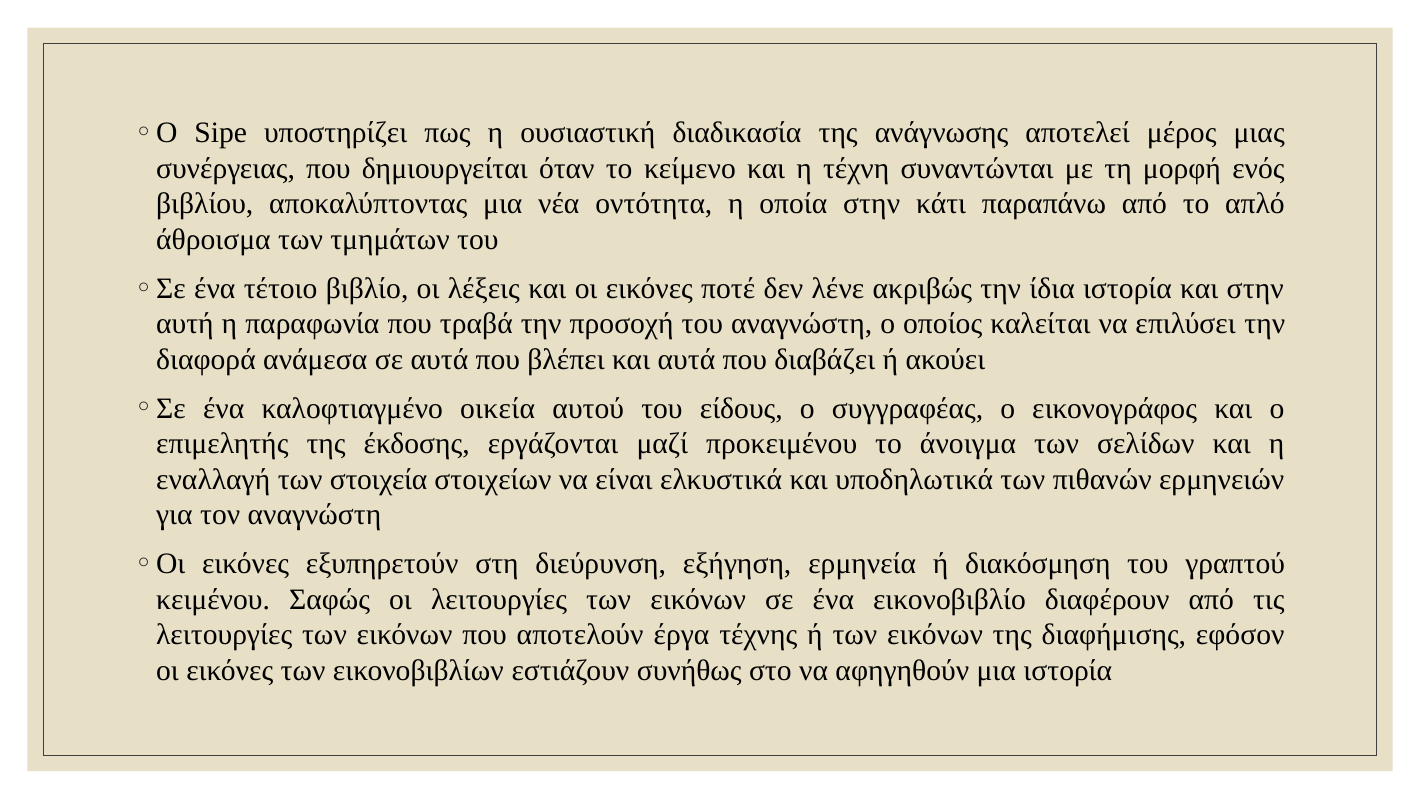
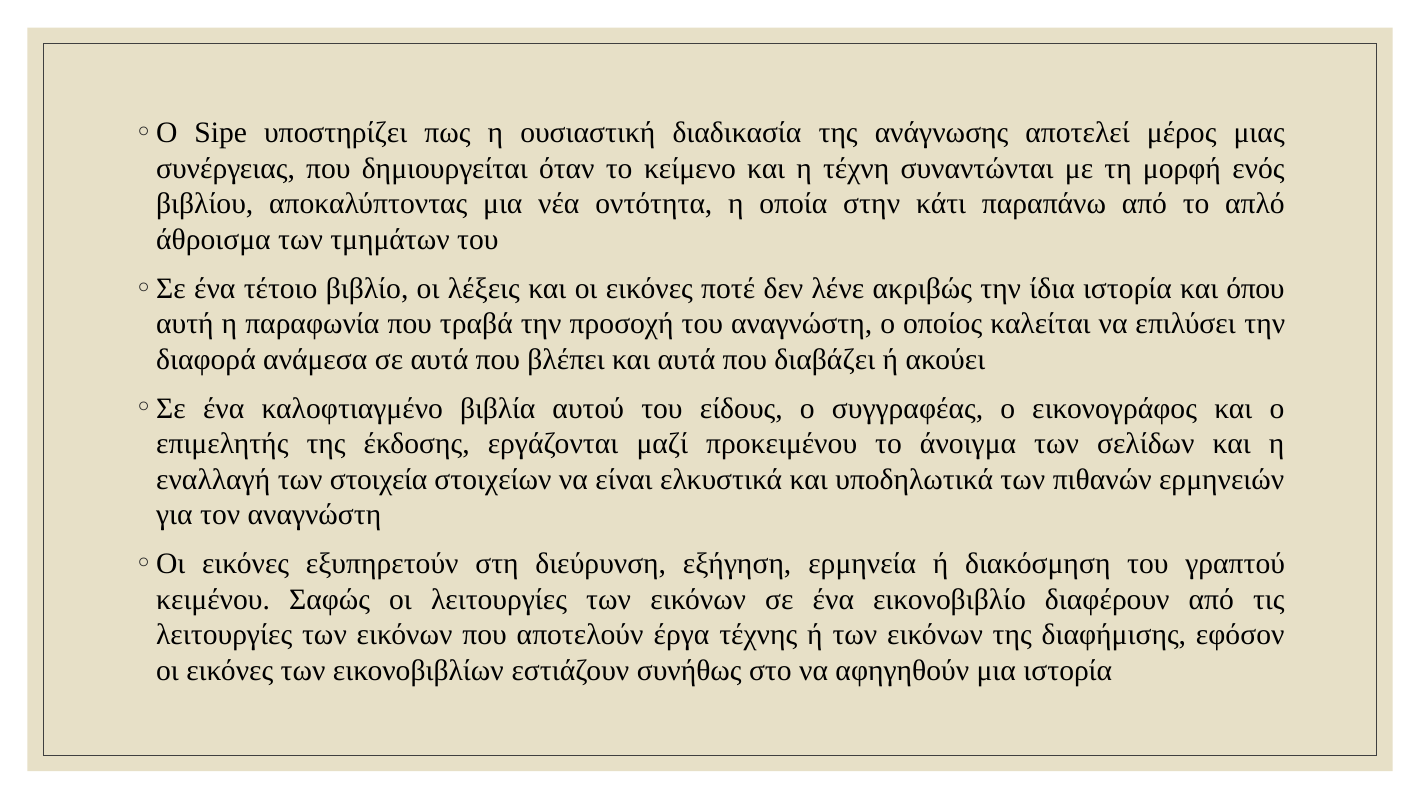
και στην: στην -> όπου
οικεία: οικεία -> βιβλία
